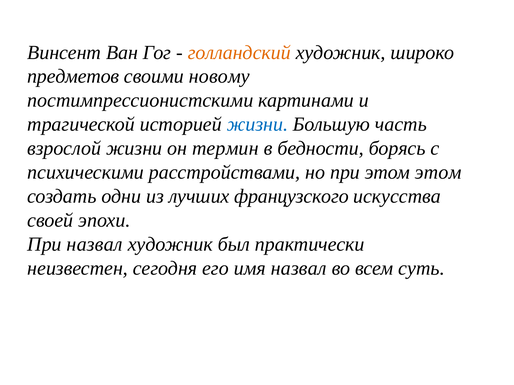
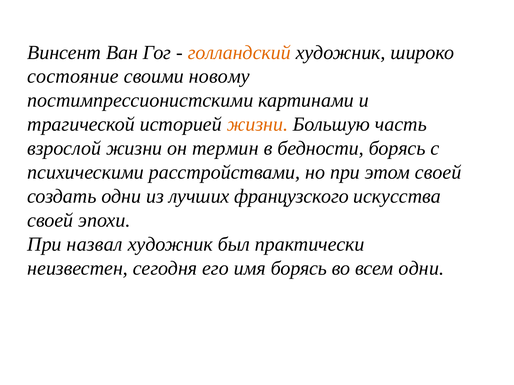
предметов: предметов -> состояние
жизни at (257, 124) colour: blue -> orange
этом этом: этом -> своей
имя назвал: назвал -> борясь
всем суть: суть -> одни
